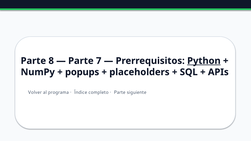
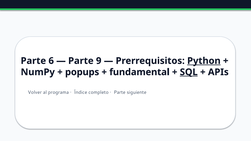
8: 8 -> 6
7: 7 -> 9
placeholders: placeholders -> fundamental
SQL underline: none -> present
